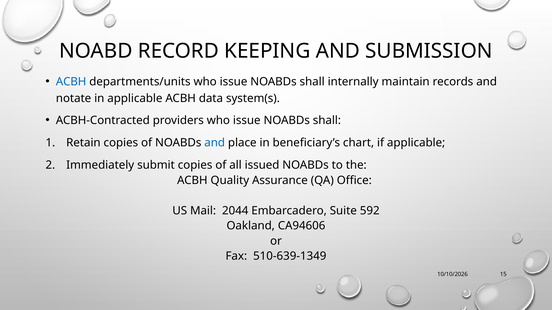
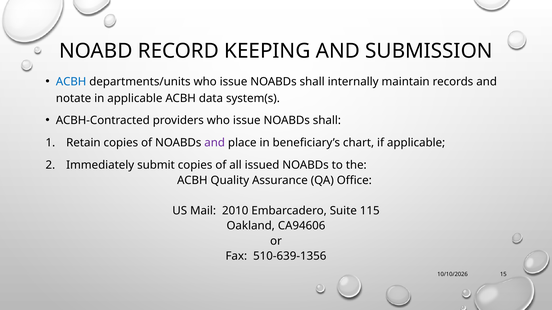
and at (215, 143) colour: blue -> purple
2044: 2044 -> 2010
592: 592 -> 115
510-639-1349: 510-639-1349 -> 510-639-1356
